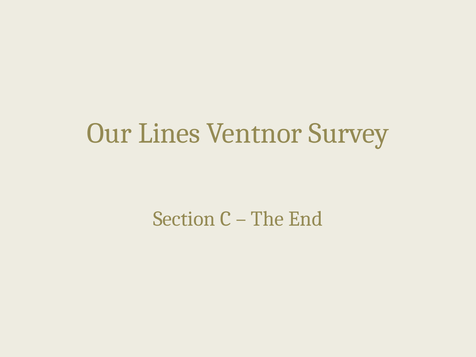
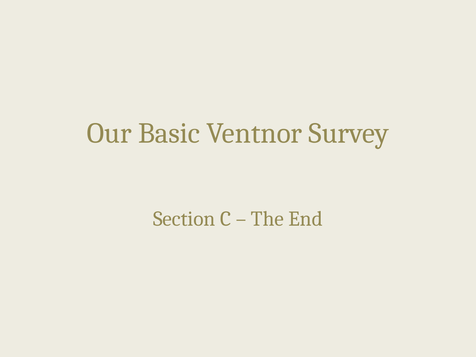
Lines: Lines -> Basic
